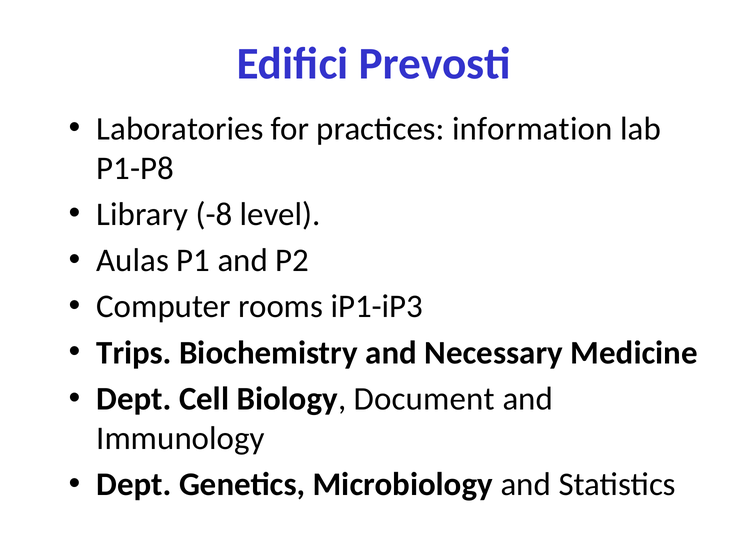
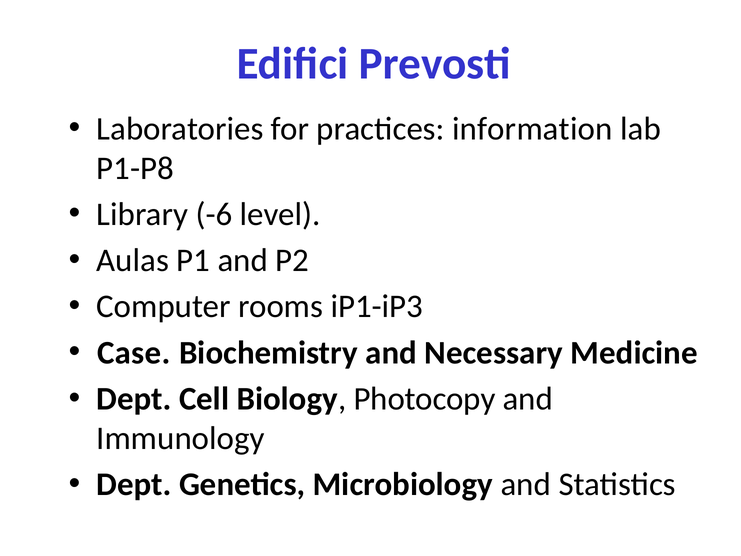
-8: -8 -> -6
Trips: Trips -> Case
Document: Document -> Photocopy
